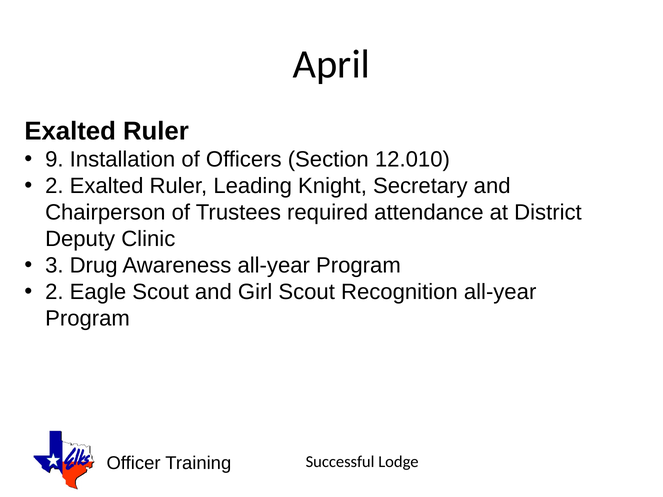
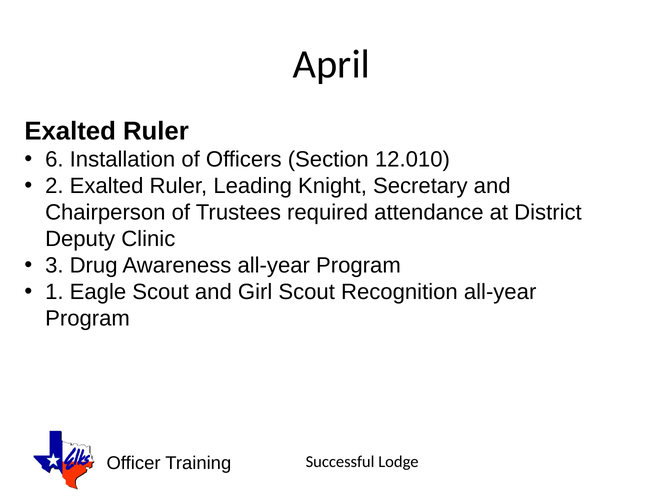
9: 9 -> 6
2 at (54, 292): 2 -> 1
